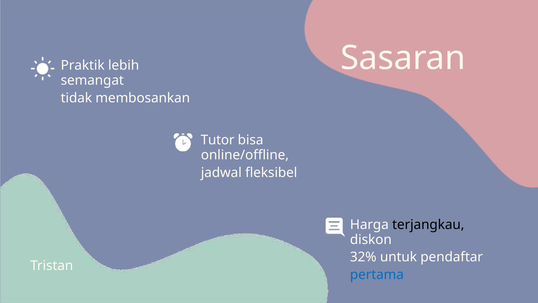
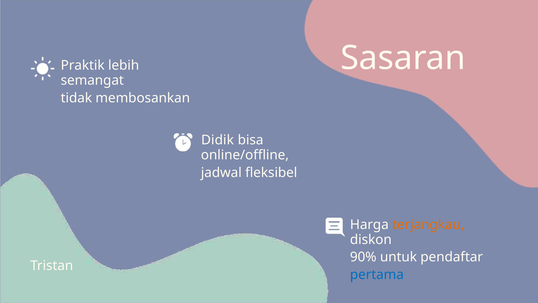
Tutor: Tutor -> Didik
terjangkau colour: black -> orange
32%: 32% -> 90%
